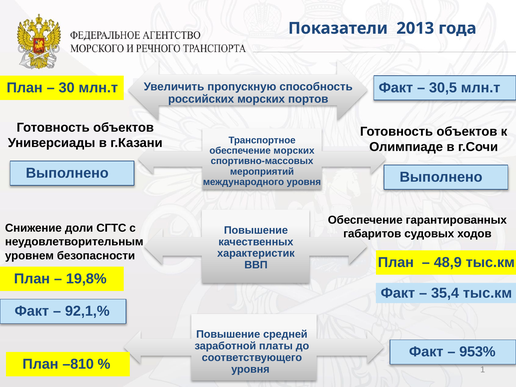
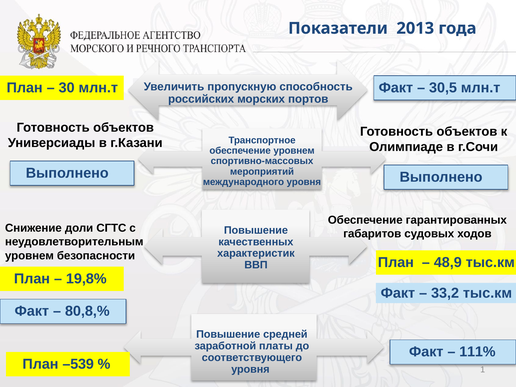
обеспечение морских: морских -> уровнем
35,4: 35,4 -> 33,2
92,1,%: 92,1,% -> 80,8,%
953%: 953% -> 111%
–810: –810 -> –539
